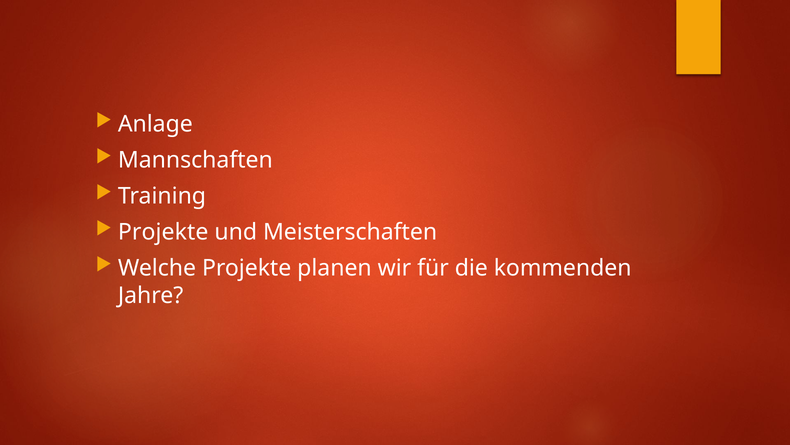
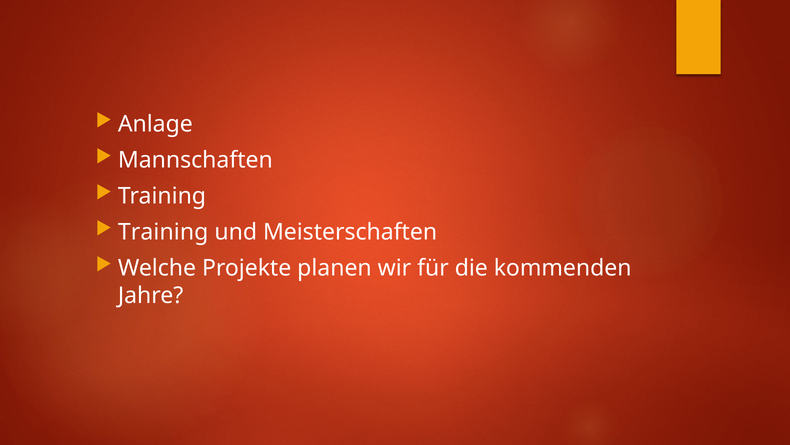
Projekte at (163, 232): Projekte -> Training
